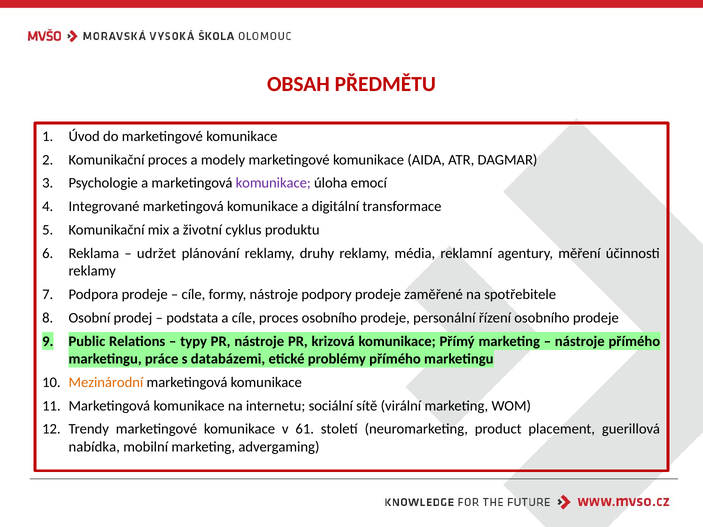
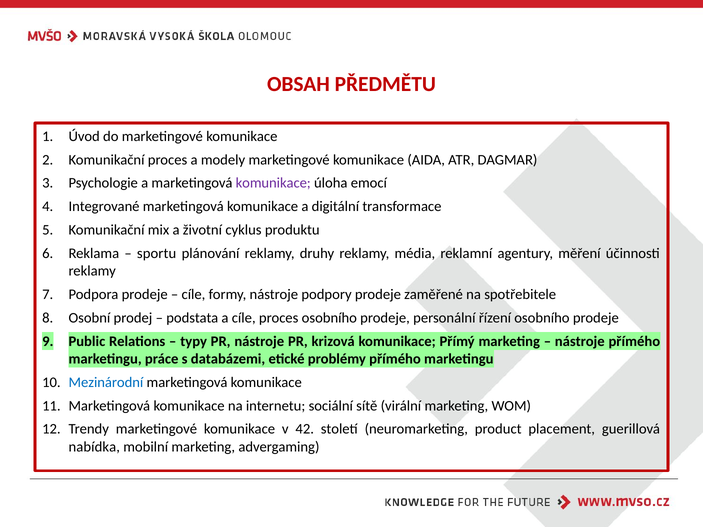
udržet: udržet -> sportu
Mezinárodní colour: orange -> blue
61: 61 -> 42
